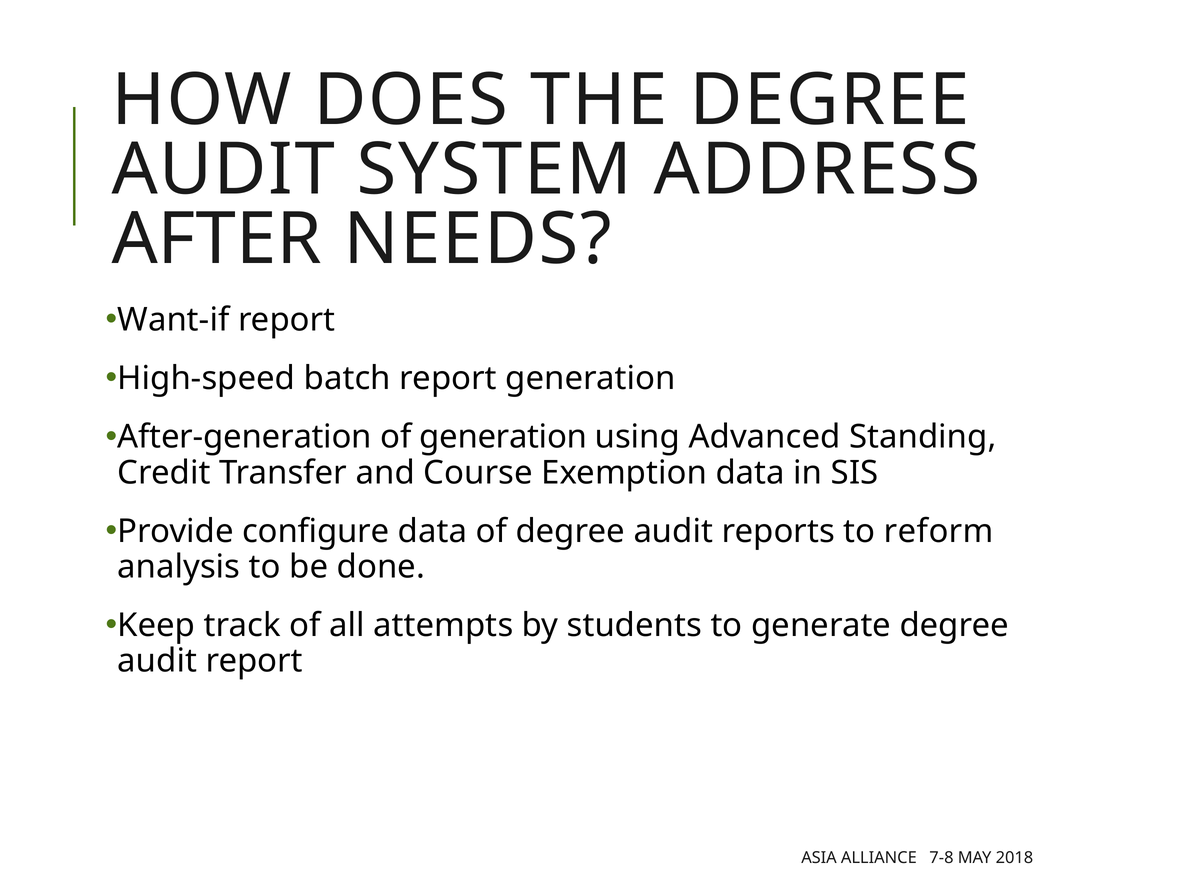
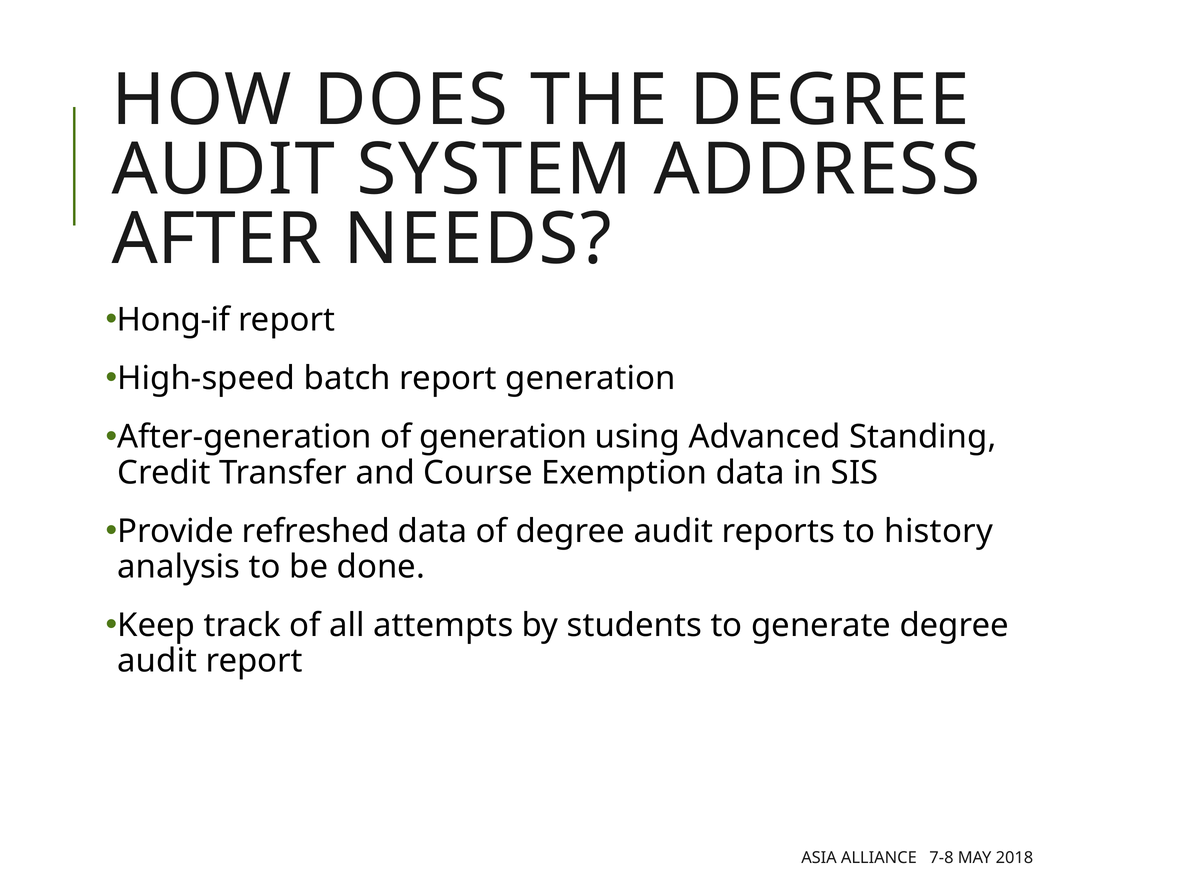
Want-if: Want-if -> Hong-if
configure: configure -> refreshed
reform: reform -> history
